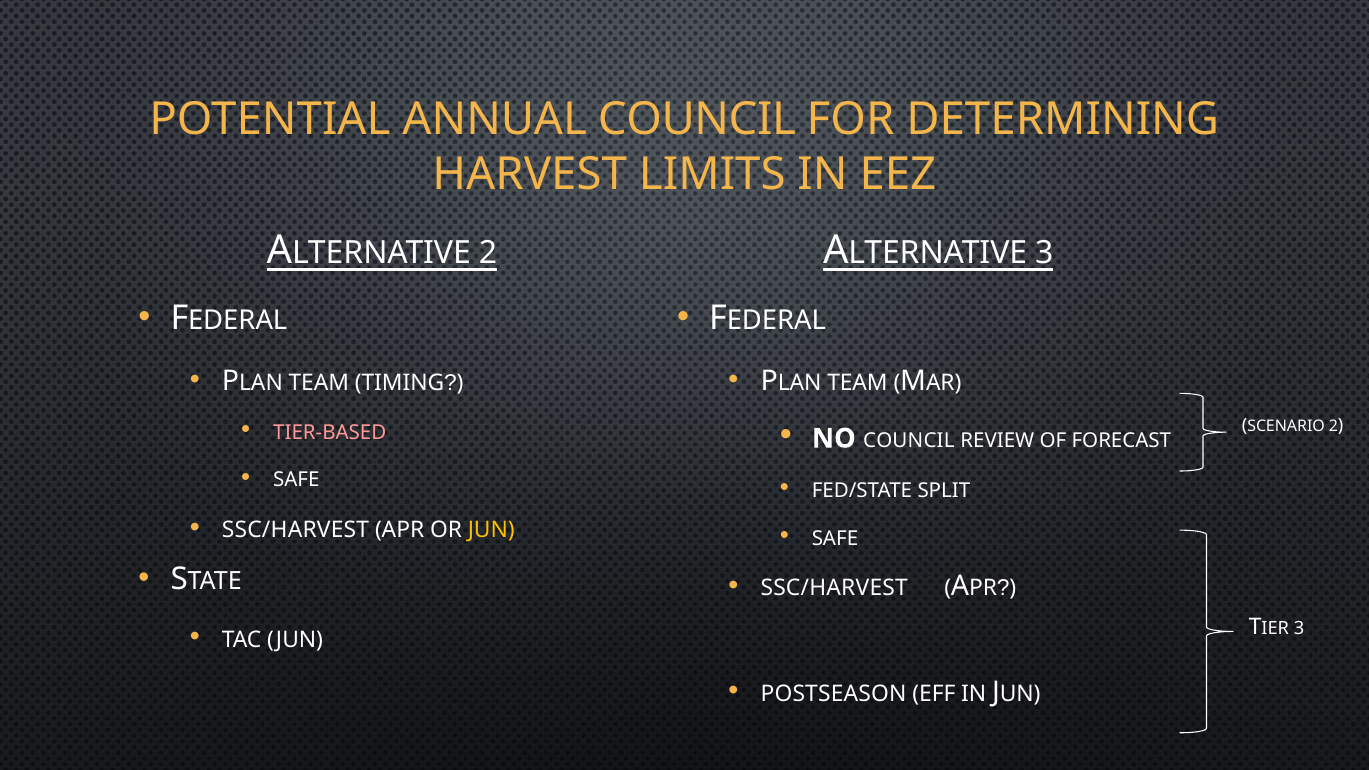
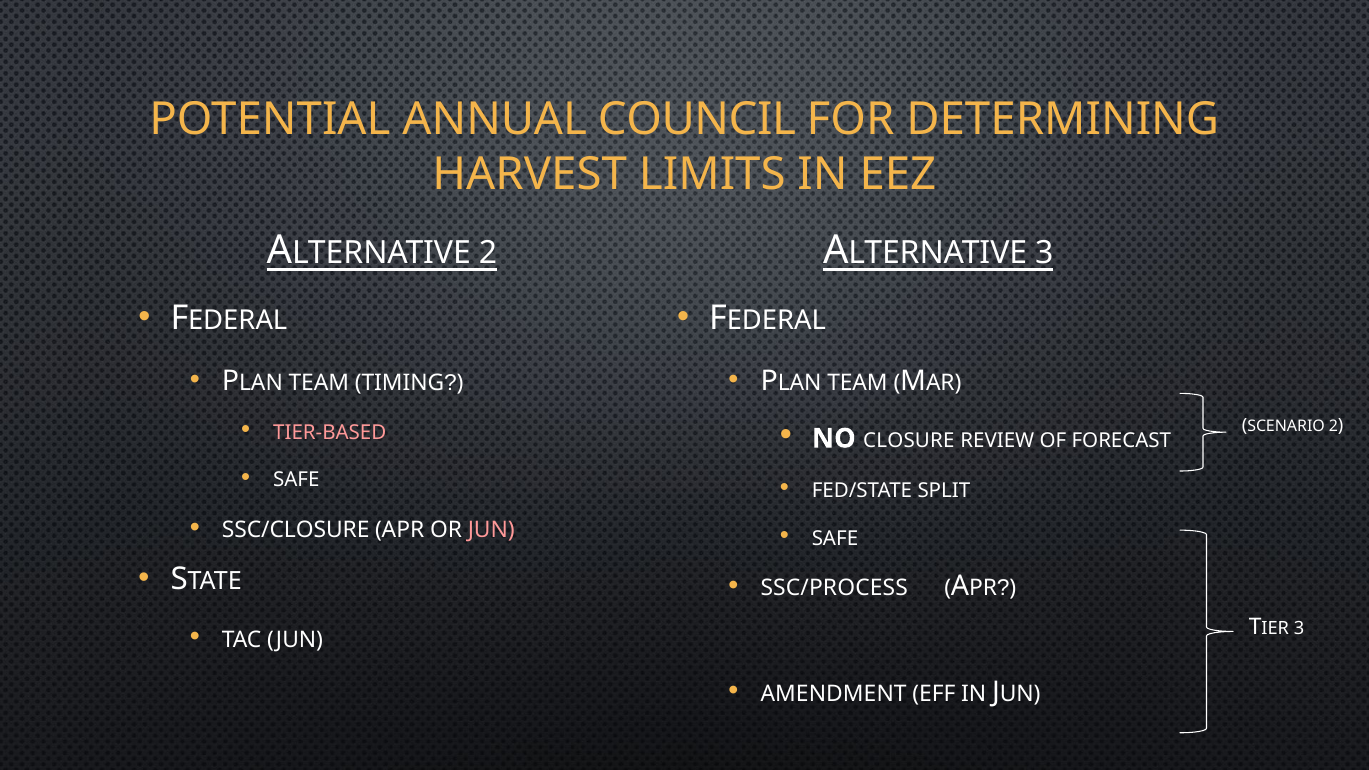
NO COUNCIL: COUNCIL -> CLOSURE
SSC/HARVEST at (296, 530): SSC/HARVEST -> SSC/CLOSURE
JUN at (491, 530) colour: yellow -> pink
SSC/HARVEST at (834, 588): SSC/HARVEST -> SSC/PROCESS
POSTSEASON: POSTSEASON -> AMENDMENT
